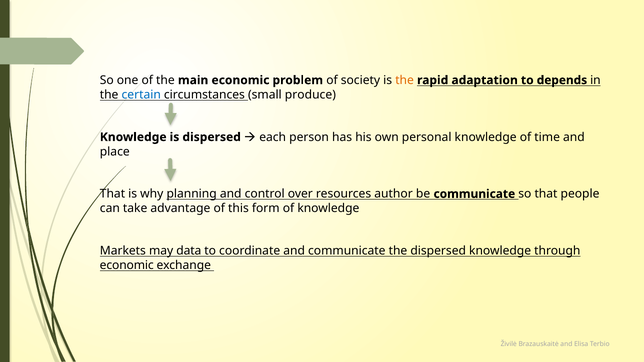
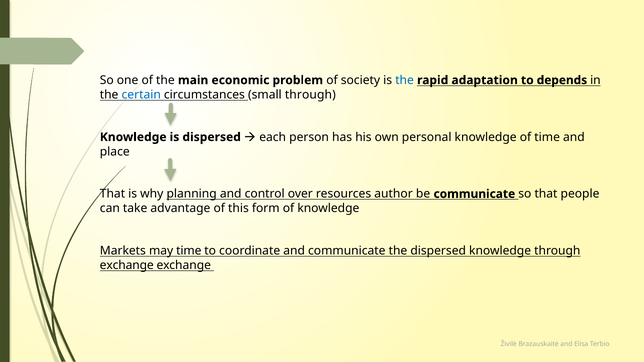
the at (405, 80) colour: orange -> blue
small produce: produce -> through
may data: data -> time
economic at (127, 265): economic -> exchange
